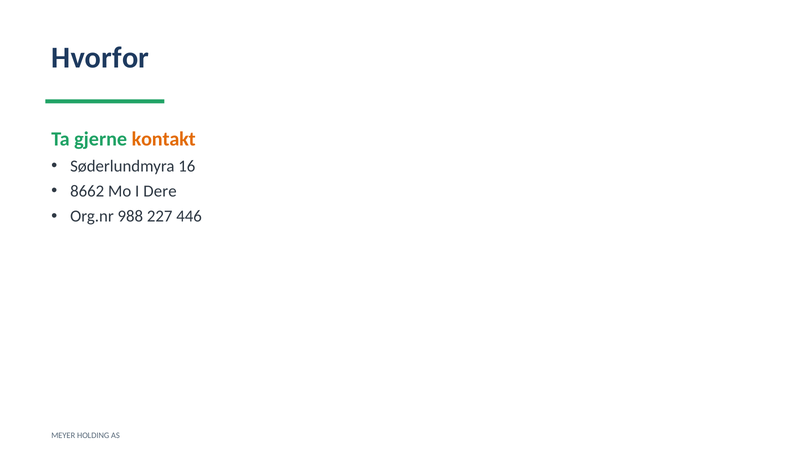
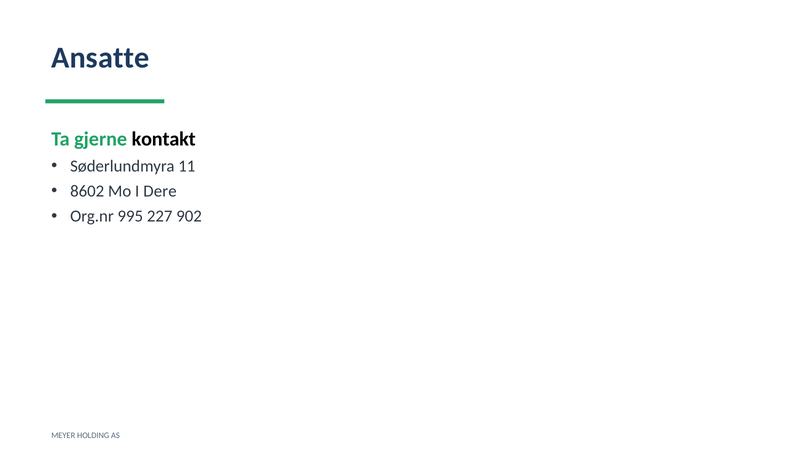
Hvorfor: Hvorfor -> Ansatte
kontakt colour: orange -> black
16: 16 -> 11
8662: 8662 -> 8602
988: 988 -> 995
446: 446 -> 902
